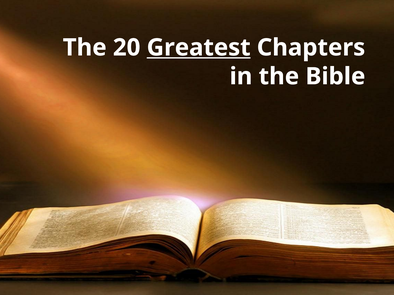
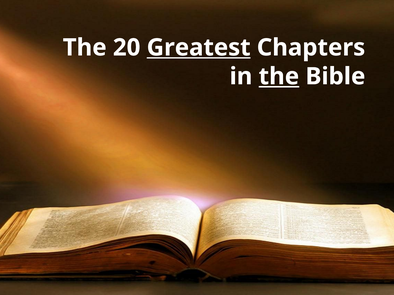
the at (279, 76) underline: none -> present
